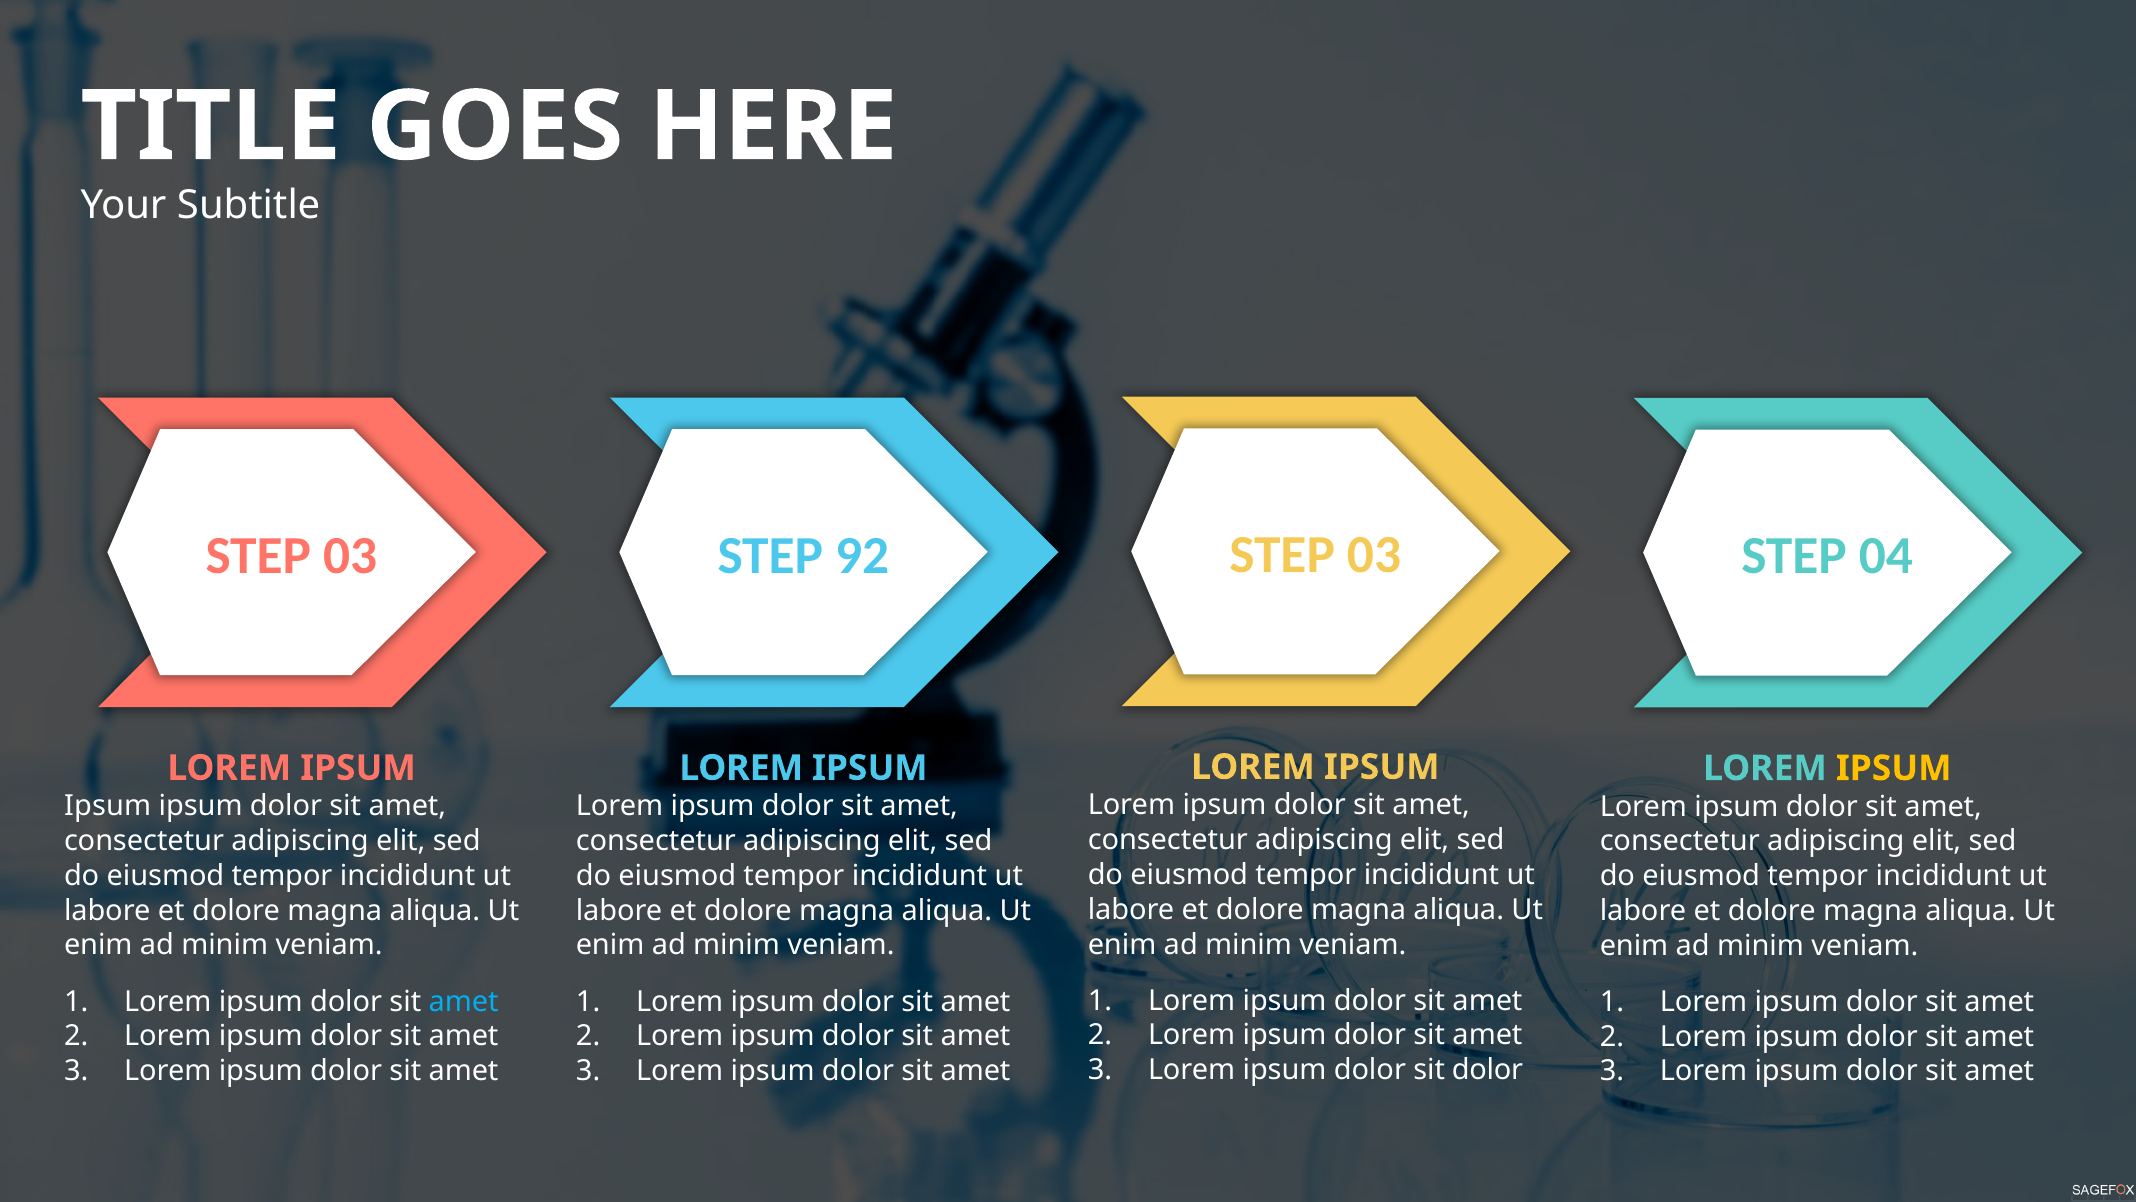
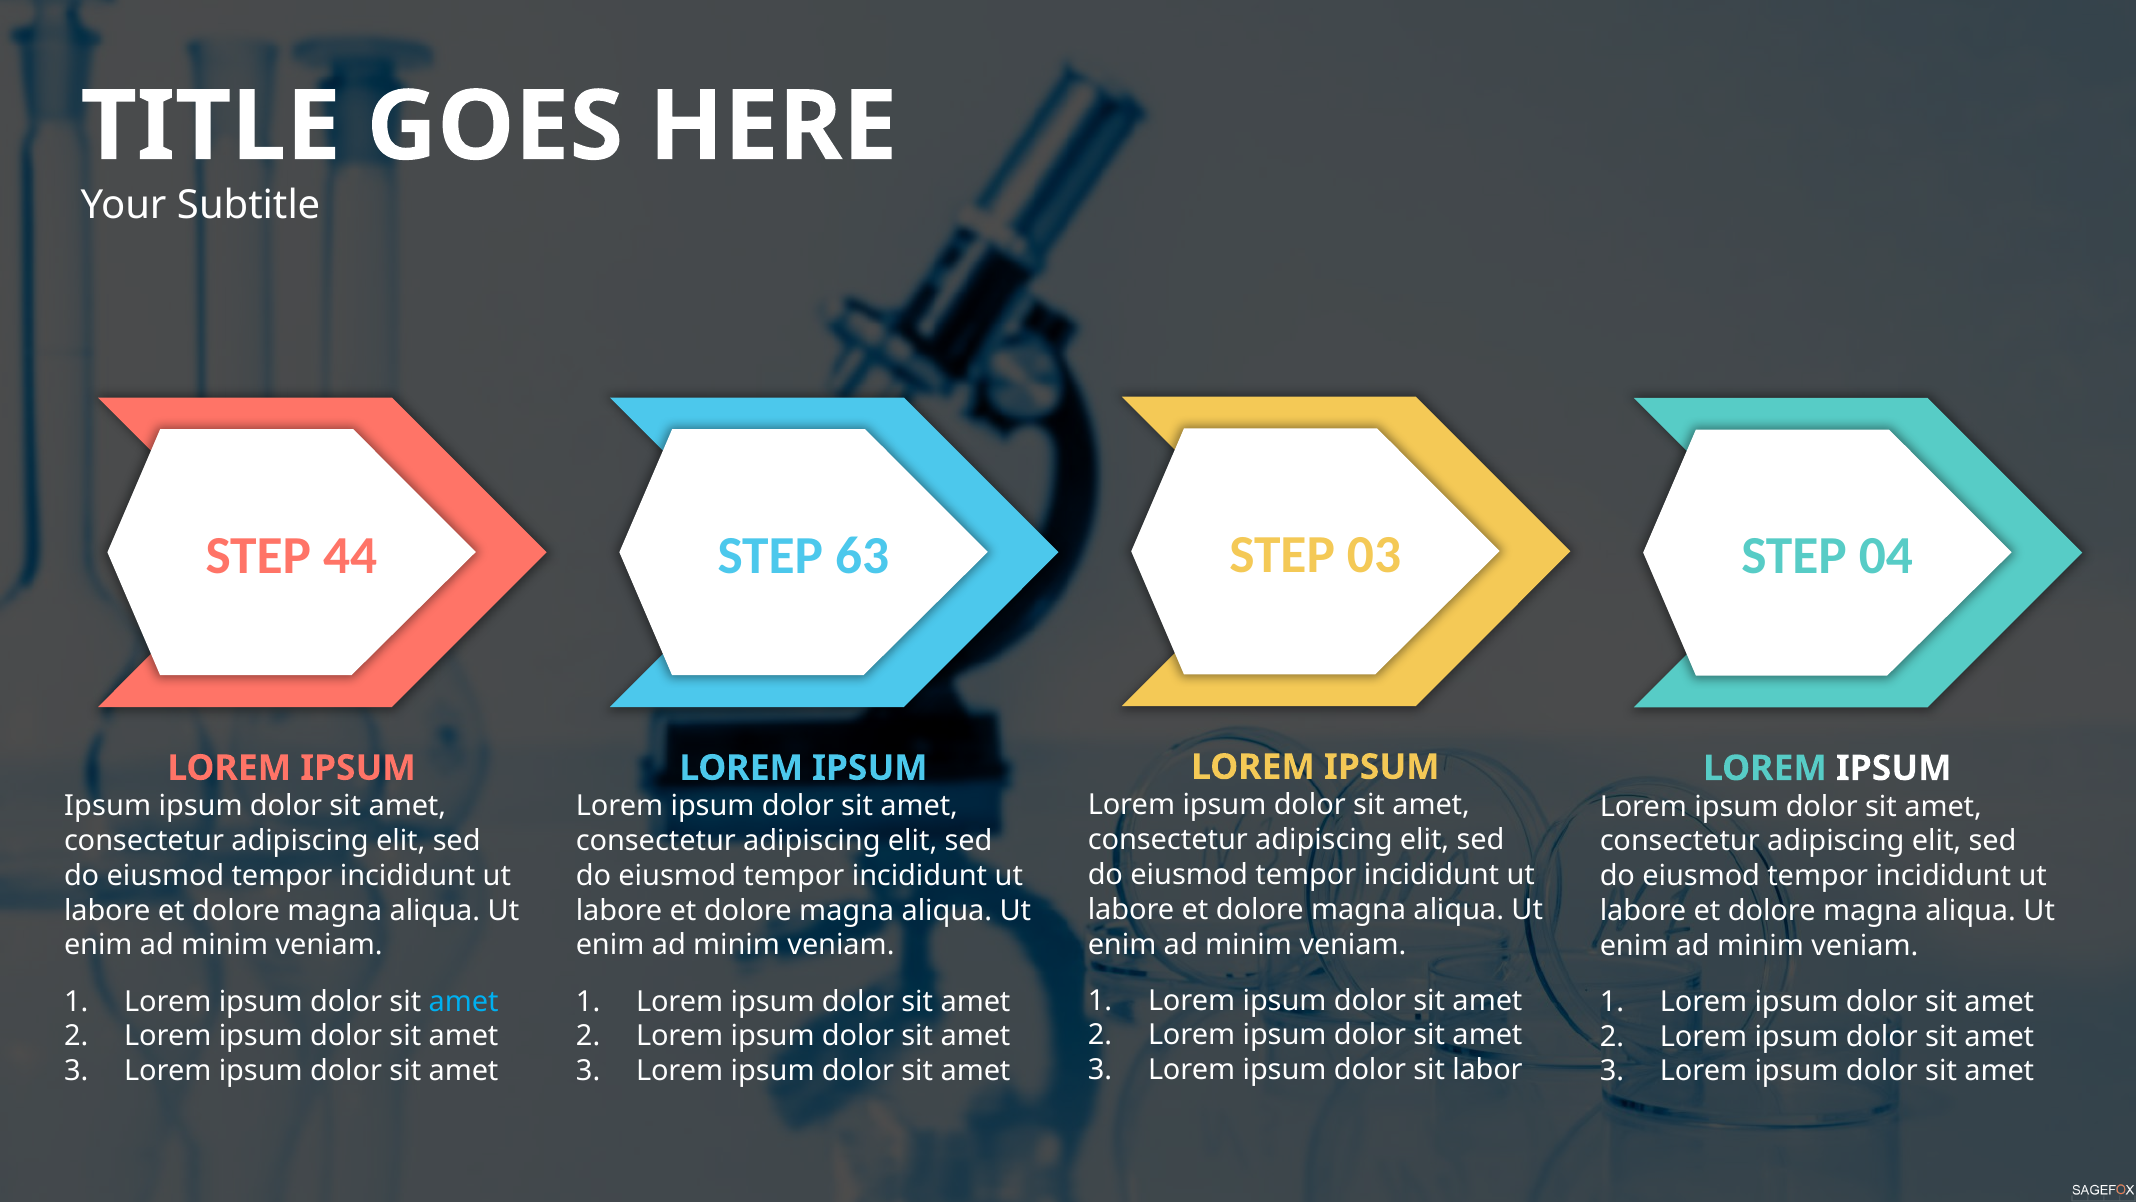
03 at (350, 556): 03 -> 44
92: 92 -> 63
IPSUM at (1894, 768) colour: yellow -> white
sit dolor: dolor -> labor
